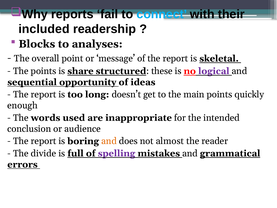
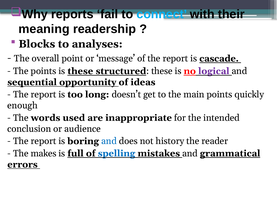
included: included -> meaning
skeletal: skeletal -> cascade
is share: share -> these
and at (109, 141) colour: orange -> blue
almost: almost -> history
divide: divide -> makes
spelling colour: purple -> blue
